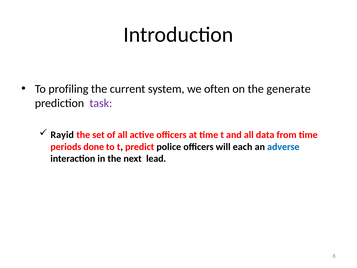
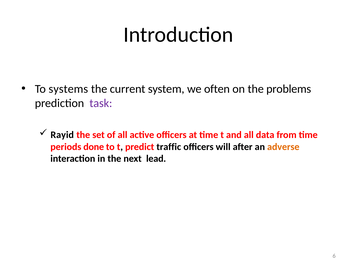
profiling: profiling -> systems
generate: generate -> problems
police: police -> traffic
each: each -> after
adverse colour: blue -> orange
